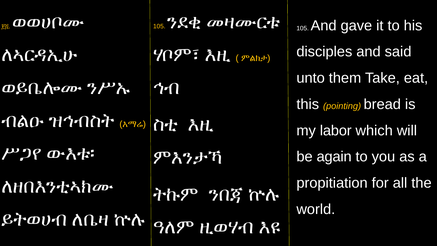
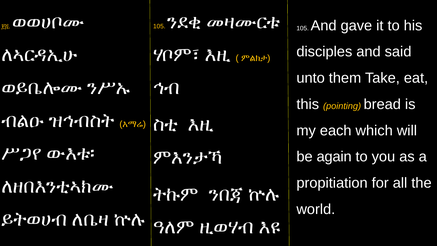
labor: labor -> each
